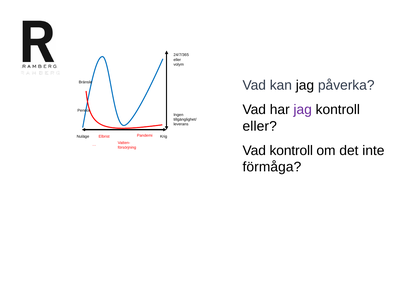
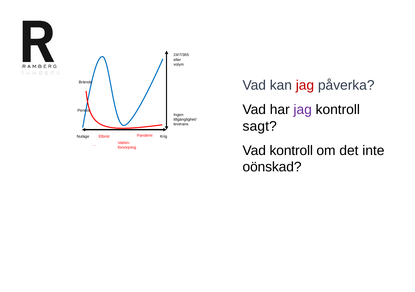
jag at (305, 85) colour: black -> red
eller at (260, 126): eller -> sagt
förmåga: förmåga -> oönskad
